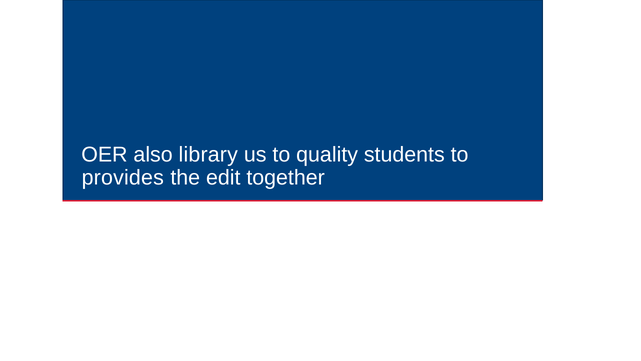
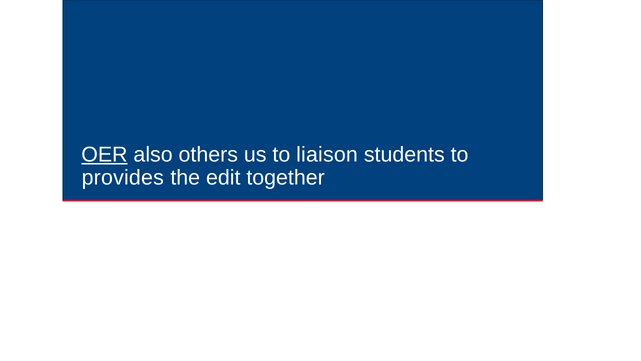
OER underline: none -> present
library: library -> others
quality: quality -> liaison
